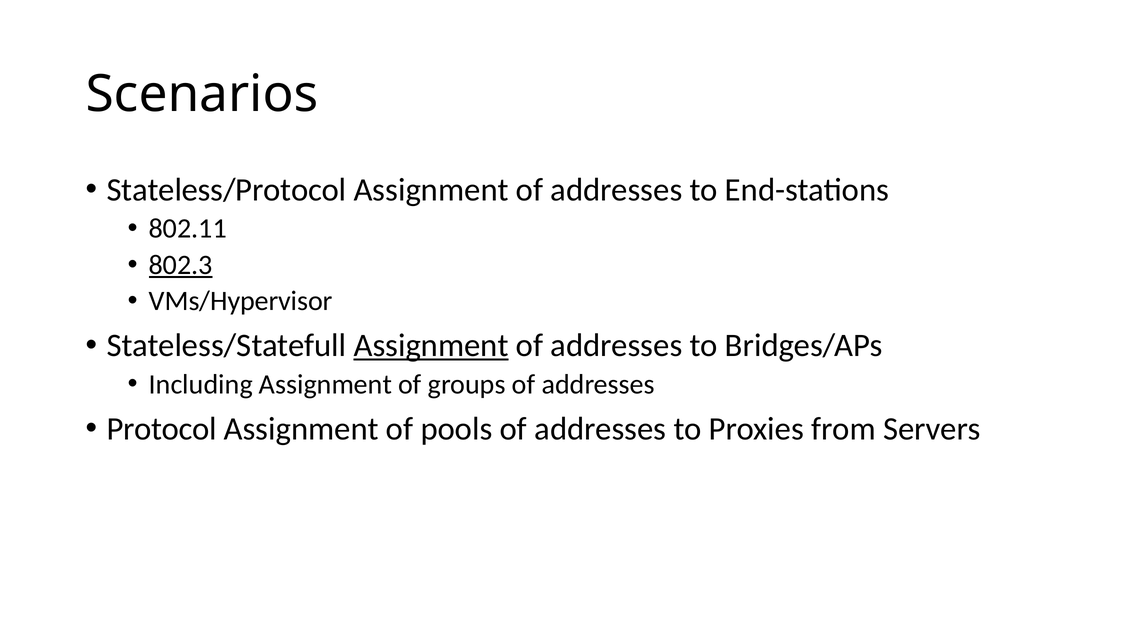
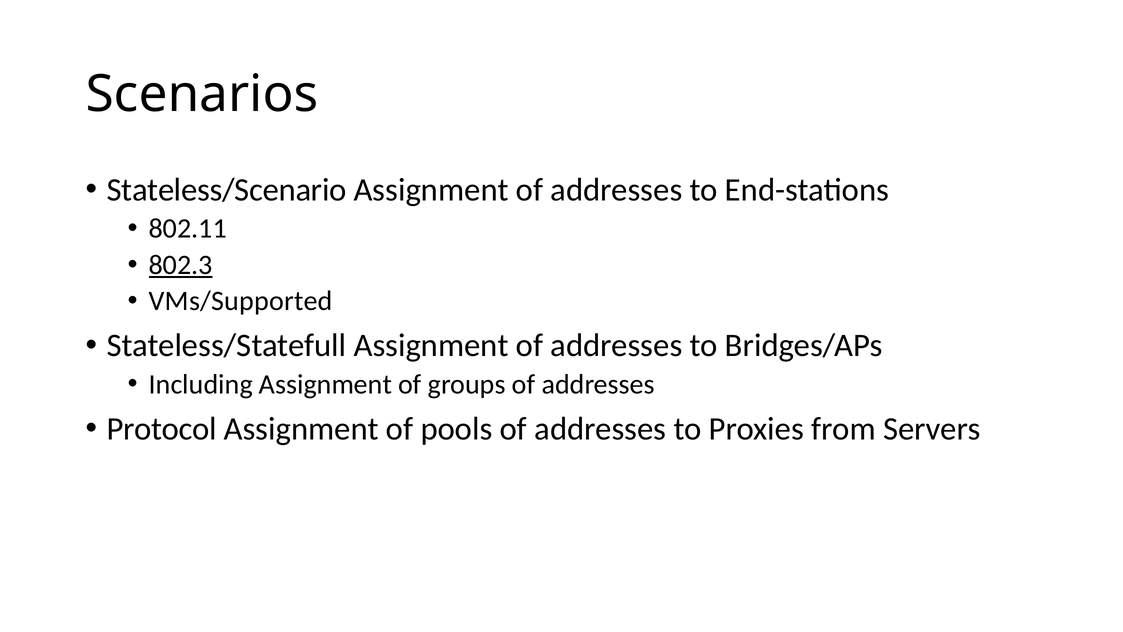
Stateless/Protocol: Stateless/Protocol -> Stateless/Scenario
VMs/Hypervisor: VMs/Hypervisor -> VMs/Supported
Assignment at (431, 345) underline: present -> none
